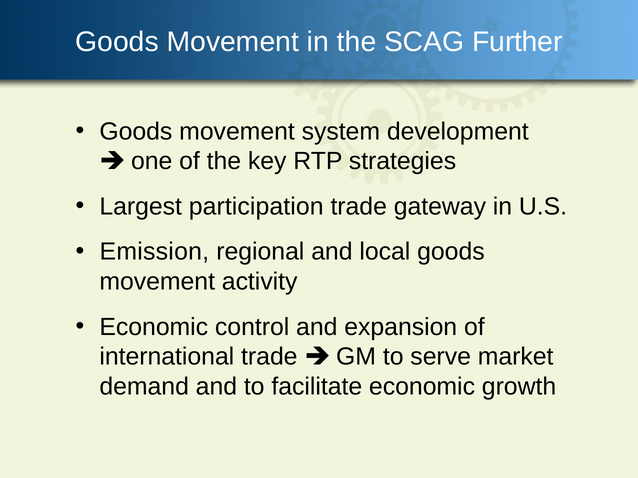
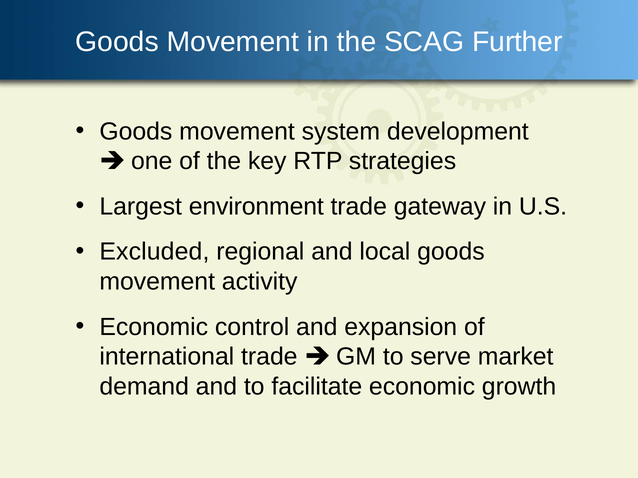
participation: participation -> environment
Emission: Emission -> Excluded
